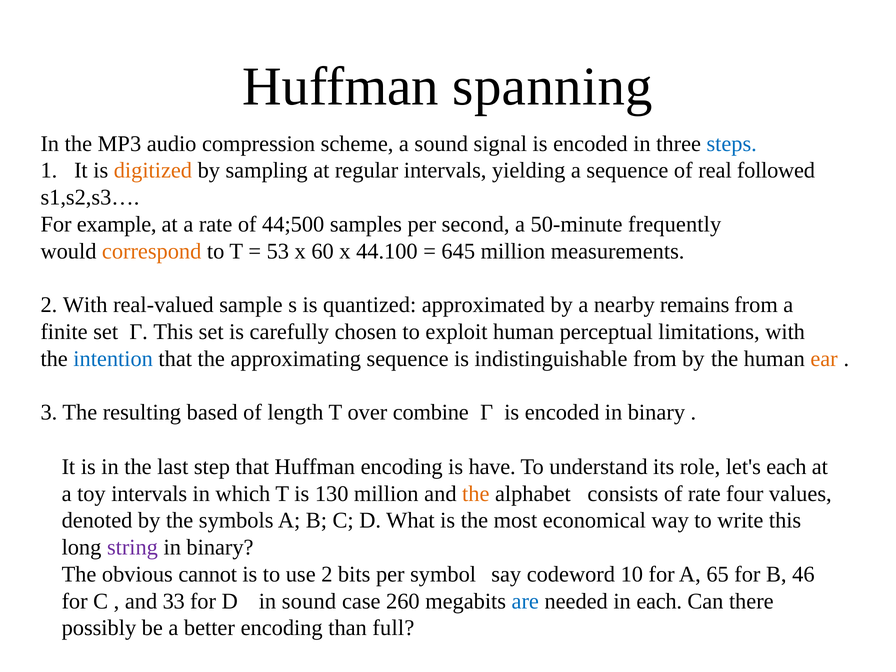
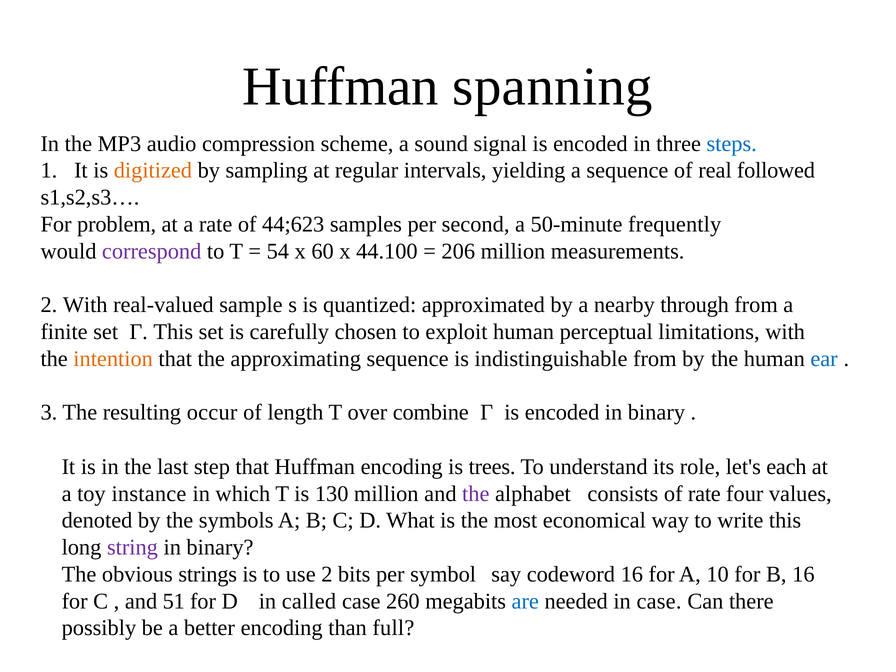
example: example -> problem
44;500: 44;500 -> 44;623
correspond colour: orange -> purple
53: 53 -> 54
645: 645 -> 206
remains: remains -> through
intention colour: blue -> orange
ear colour: orange -> blue
based: based -> occur
have: have -> trees
toy intervals: intervals -> instance
the at (476, 494) colour: orange -> purple
cannot: cannot -> strings
codeword 10: 10 -> 16
65: 65 -> 10
B 46: 46 -> 16
33: 33 -> 51
in sound: sound -> called
in each: each -> case
